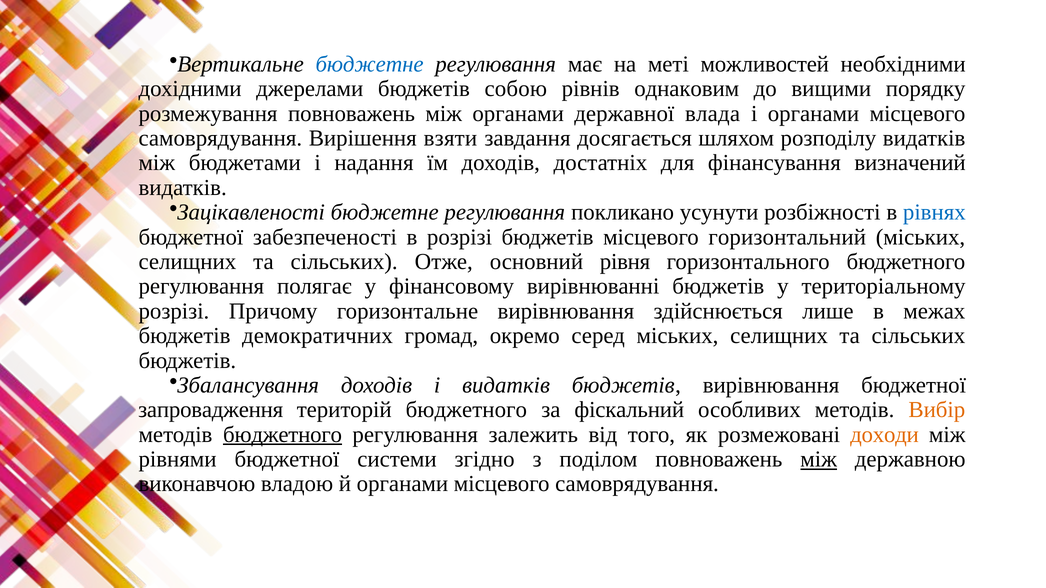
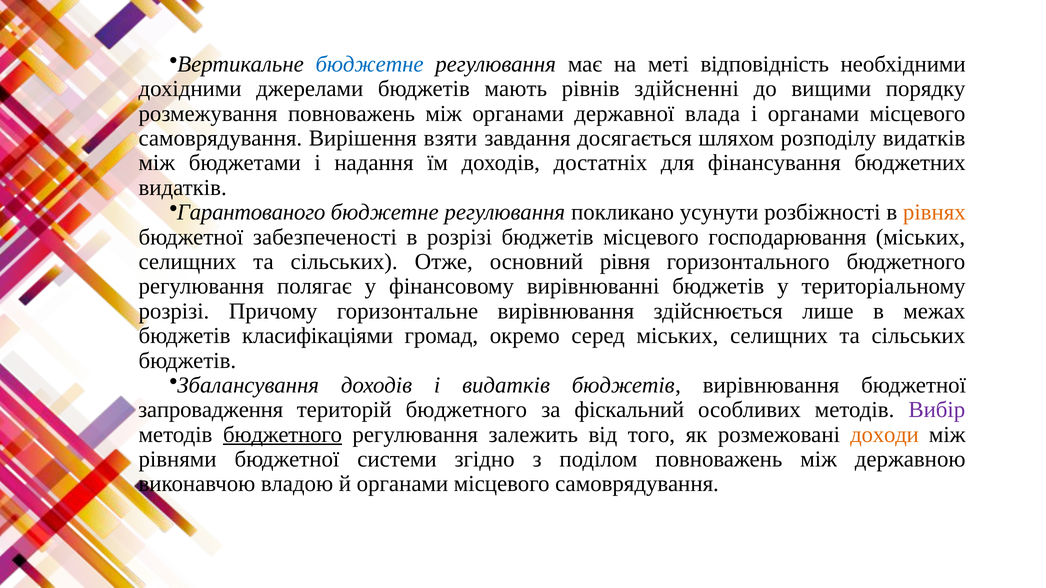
можливостей: можливостей -> відповідність
собою: собою -> мають
однаковим: однаковим -> здійсненні
визначений: визначений -> бюджетних
Зацікавленості: Зацікавленості -> Гарантованого
рівнях colour: blue -> orange
горизонтальний: горизонтальний -> господарювання
демократичних: демократичних -> класифікаціями
Вибір colour: orange -> purple
між at (819, 460) underline: present -> none
